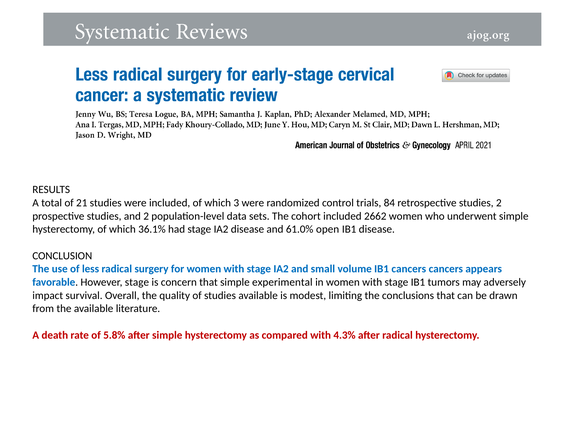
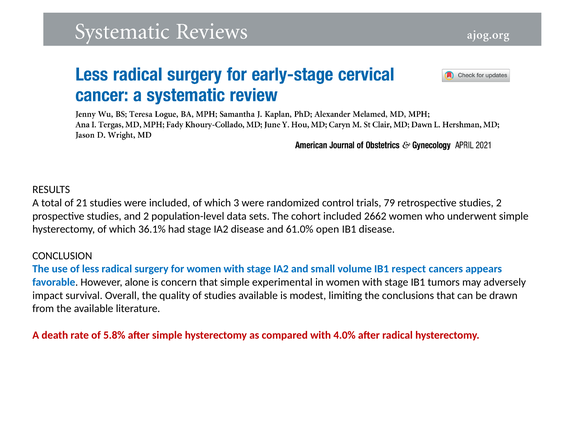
84: 84 -> 79
IB1 cancers: cancers -> respect
However stage: stage -> alone
4.3%: 4.3% -> 4.0%
